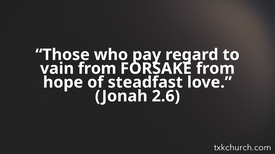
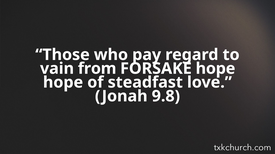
FORSAKE from: from -> hope
2.6: 2.6 -> 9.8
